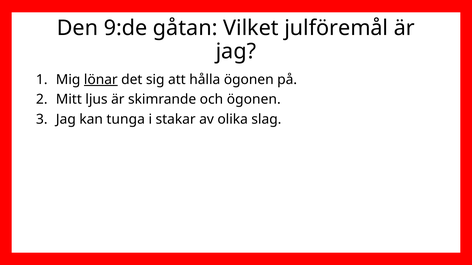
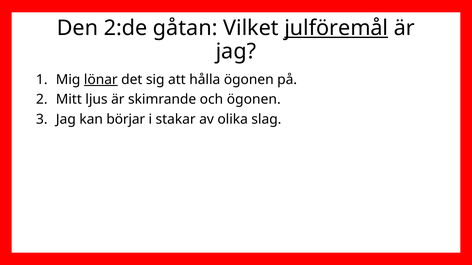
9:de: 9:de -> 2:de
julföremål underline: none -> present
tunga: tunga -> börjar
